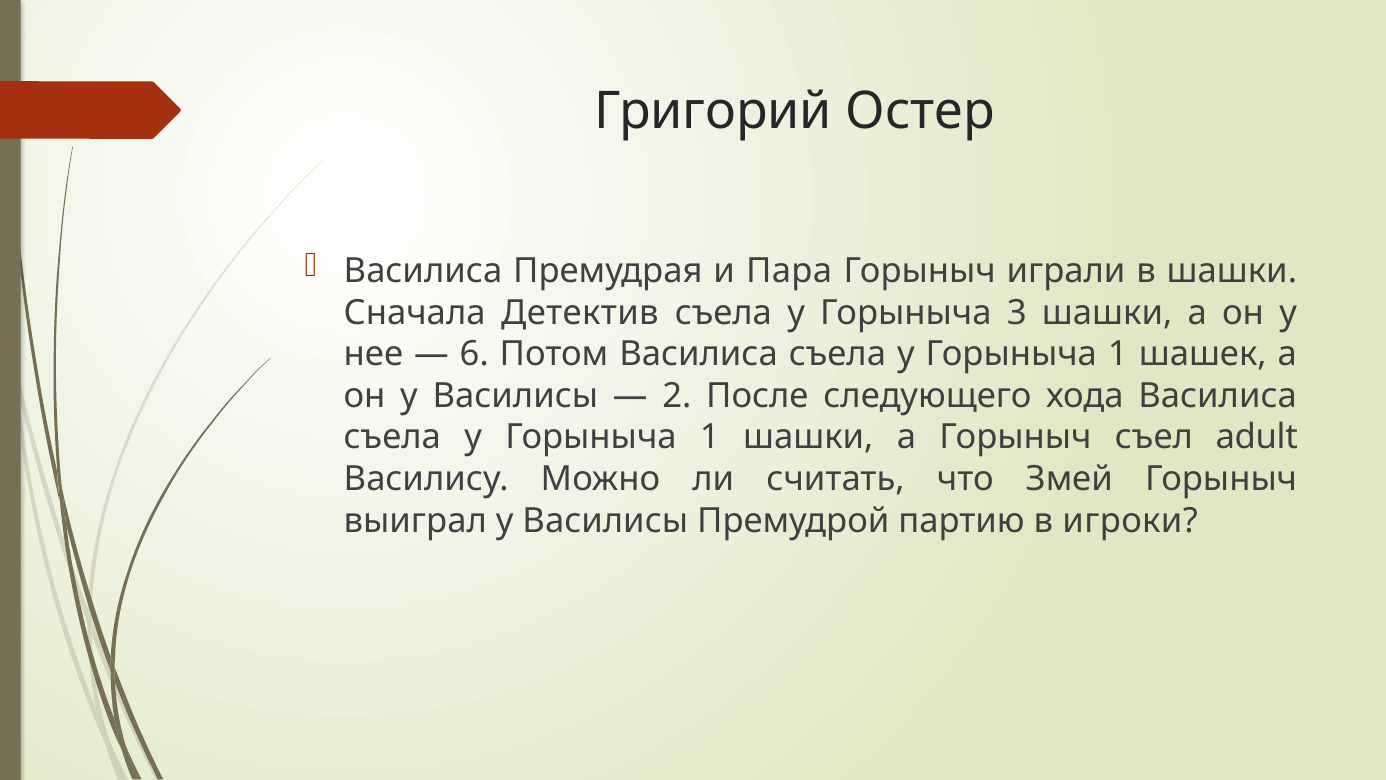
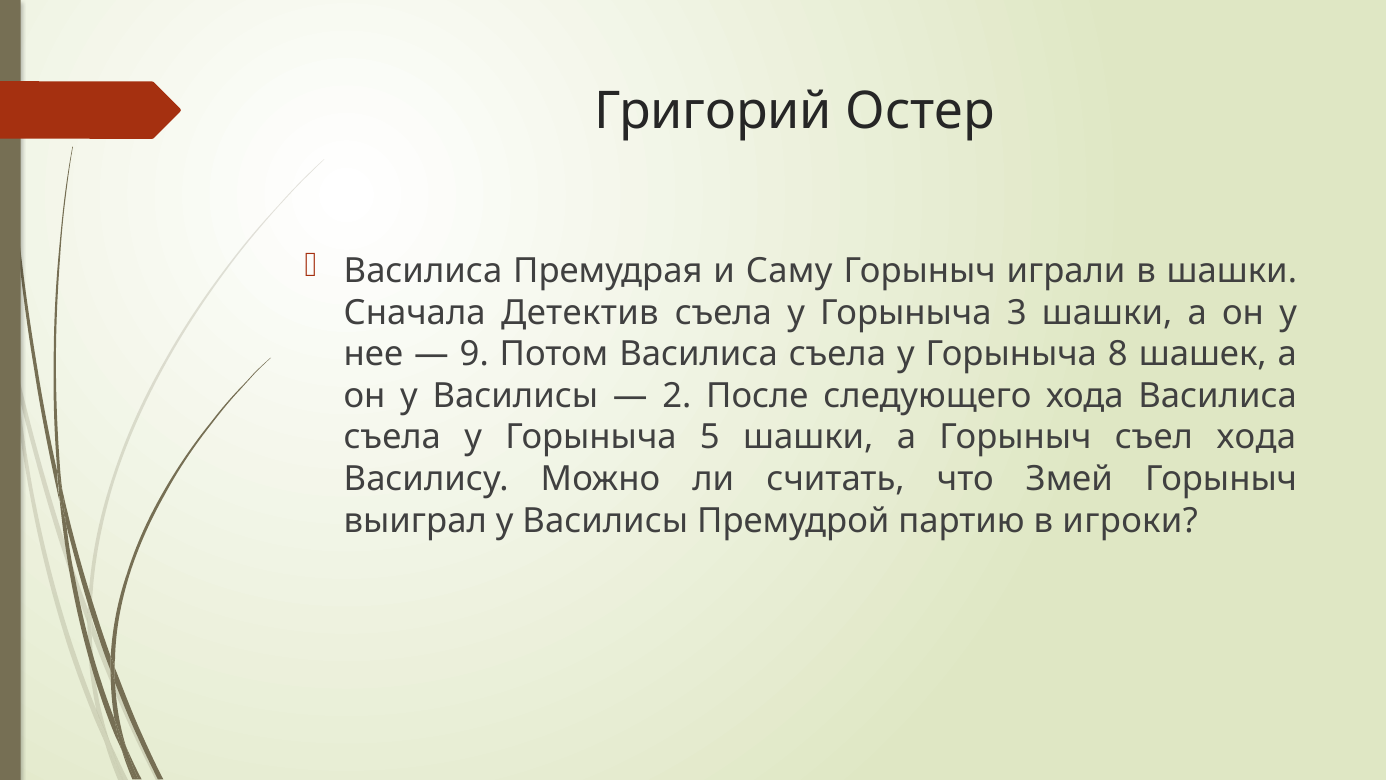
Пара: Пара -> Саму
6: 6 -> 9
1 at (1118, 354): 1 -> 8
1 at (710, 437): 1 -> 5
съел adult: adult -> хода
